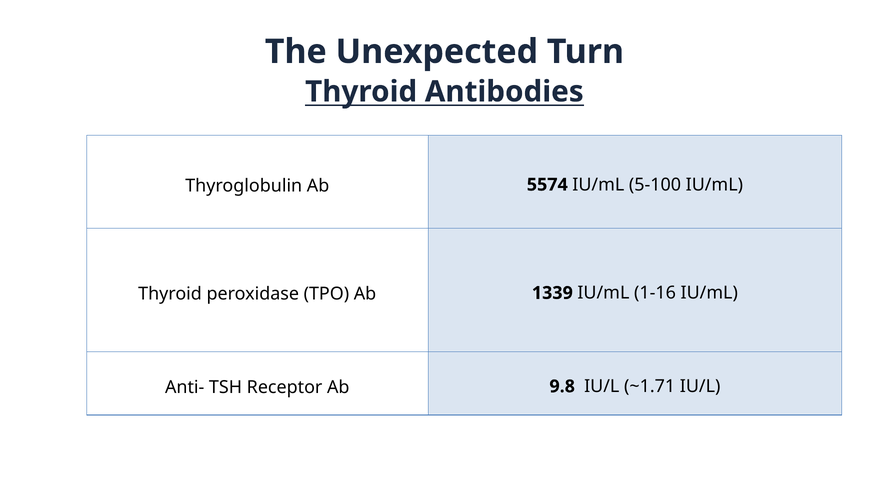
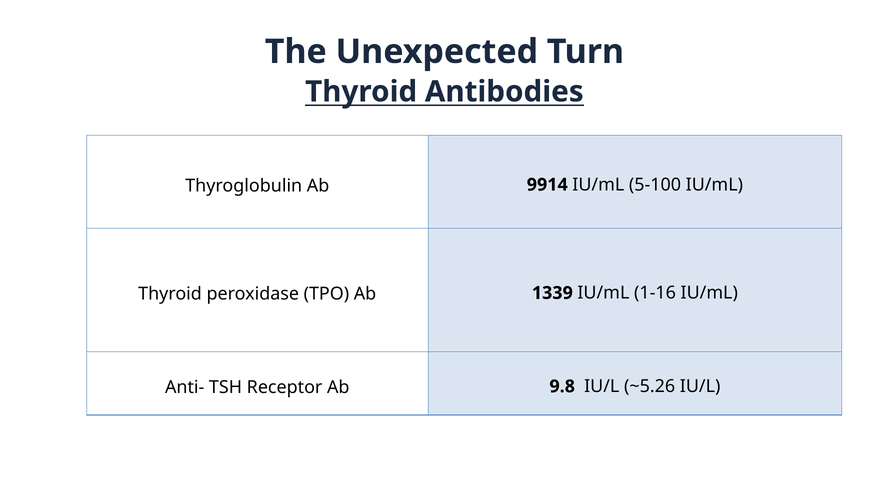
5574: 5574 -> 9914
~1.71: ~1.71 -> ~5.26
